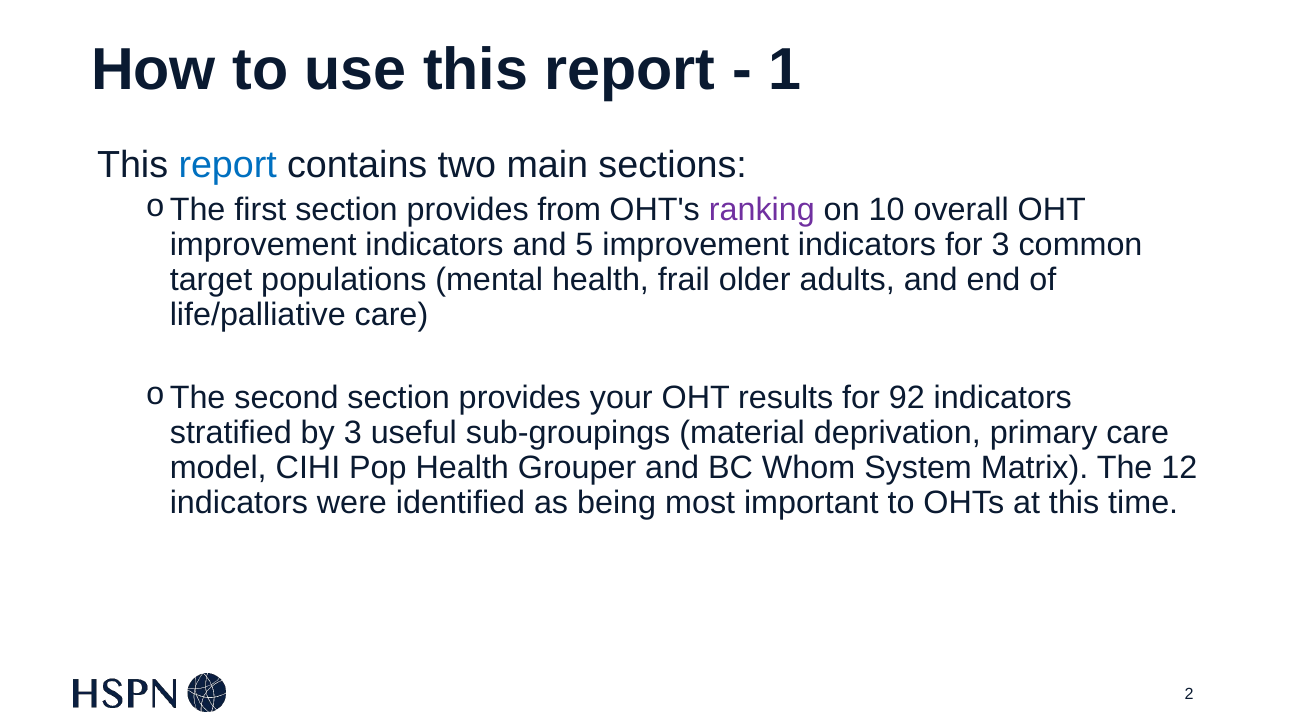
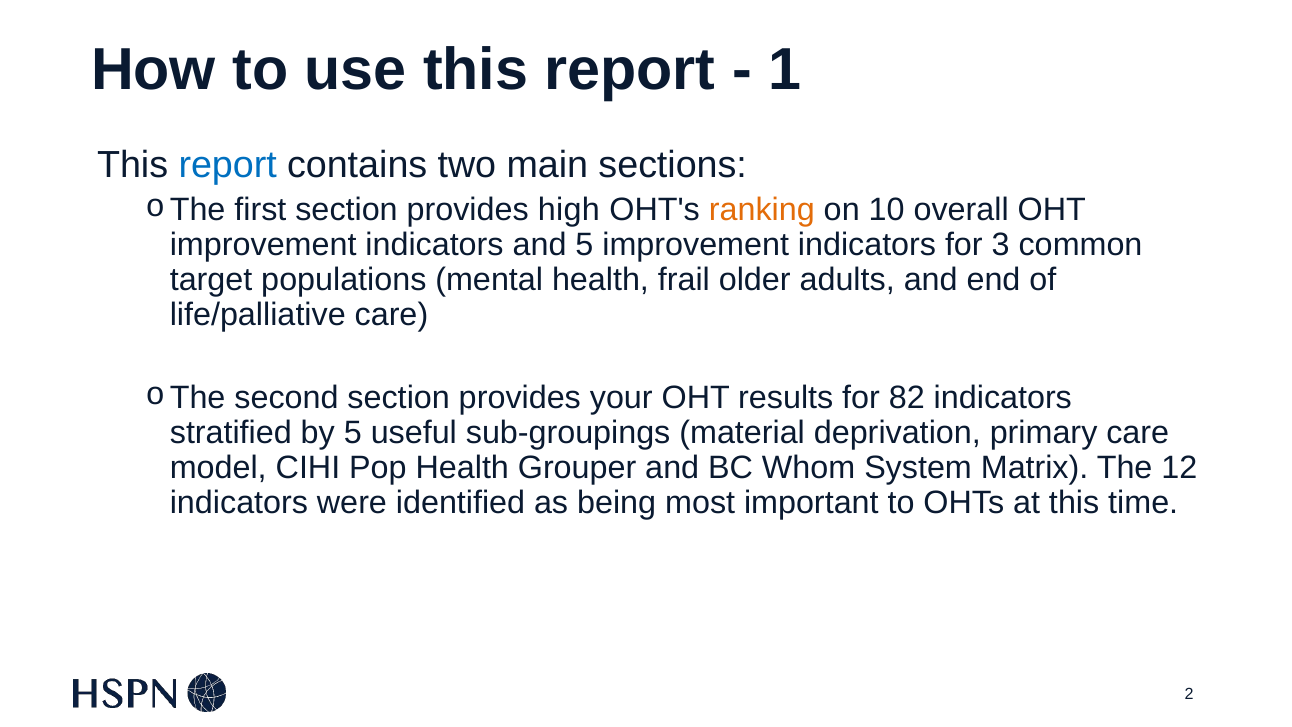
from: from -> high
ranking colour: purple -> orange
92: 92 -> 82
by 3: 3 -> 5
